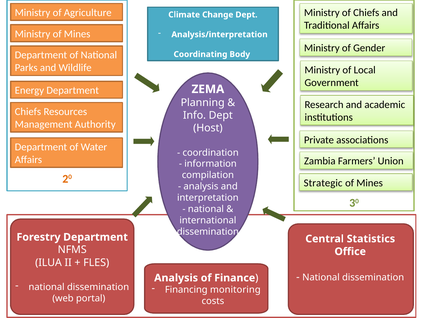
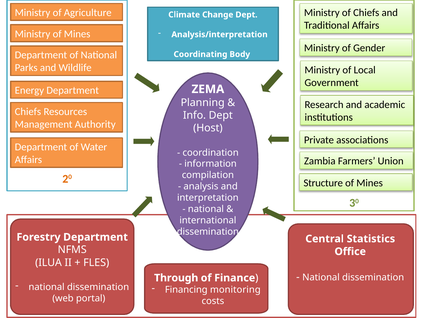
Strategic: Strategic -> Structure
Analysis at (176, 278): Analysis -> Through
